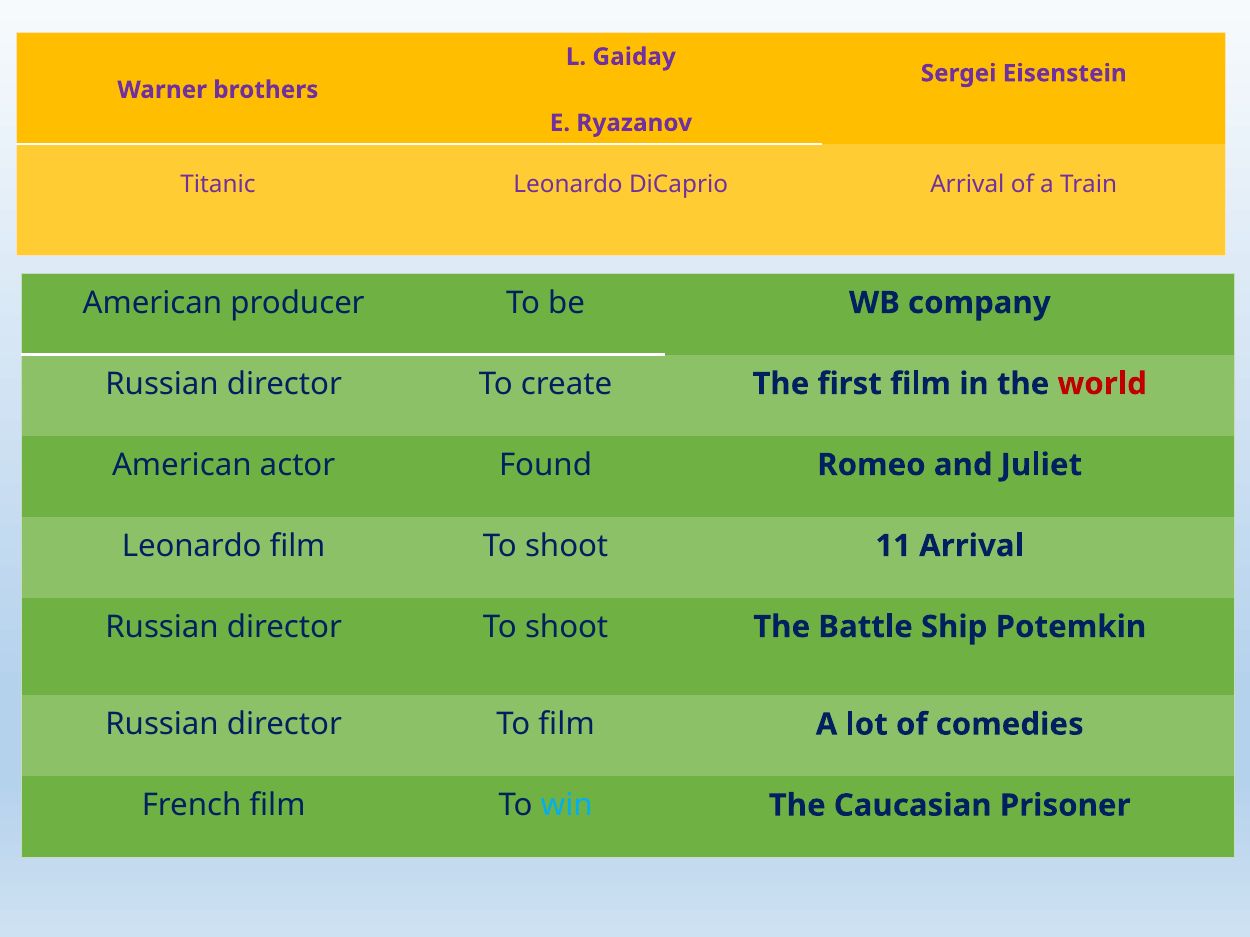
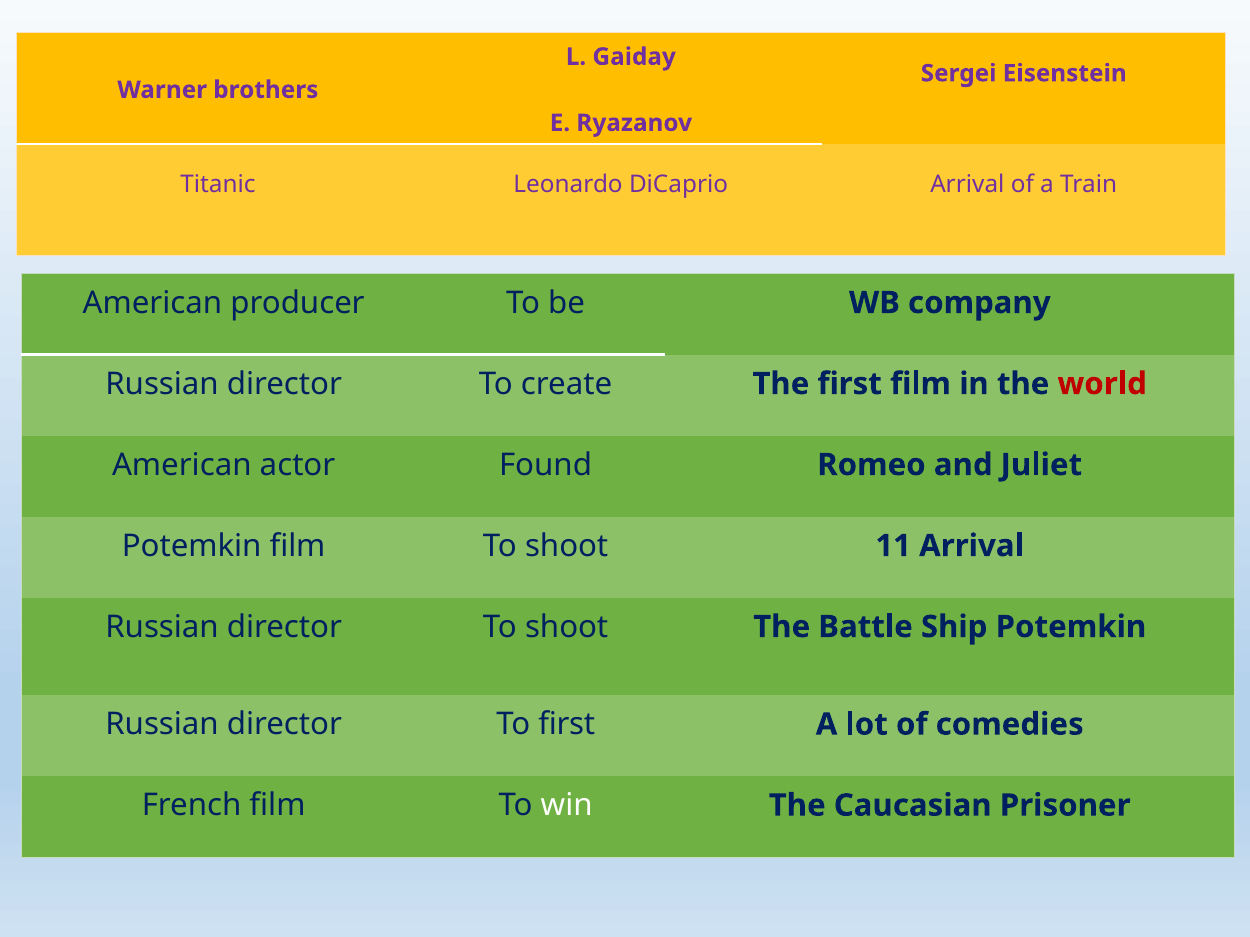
Leonardo at (192, 546): Leonardo -> Potemkin
To film: film -> first
win colour: light blue -> white
